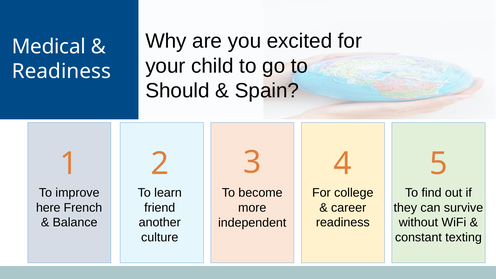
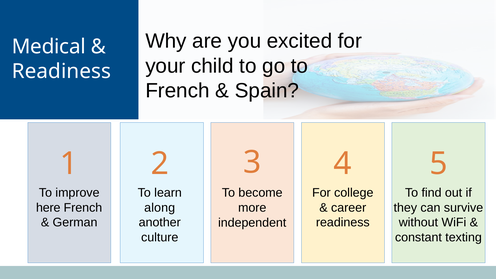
Should at (177, 91): Should -> French
friend: friend -> along
Balance: Balance -> German
